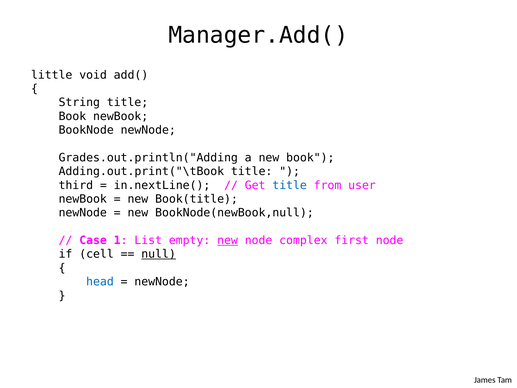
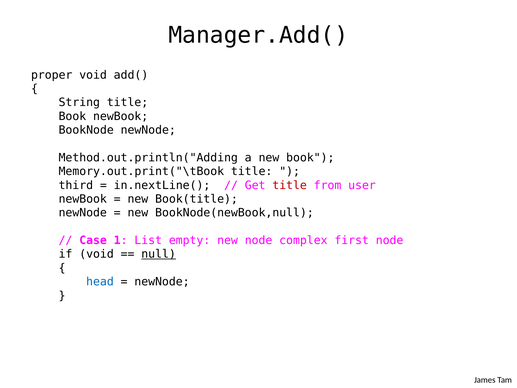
little: little -> proper
Grades.out.println("Adding: Grades.out.println("Adding -> Method.out.println("Adding
Adding.out.print("\tBook: Adding.out.print("\tBook -> Memory.out.print("\tBook
title at (290, 185) colour: blue -> red
new at (228, 240) underline: present -> none
if cell: cell -> void
